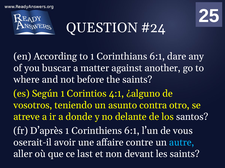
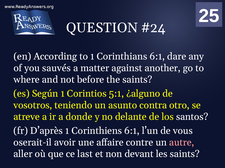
buscar: buscar -> sauvés
4:1: 4:1 -> 5:1
autre colour: light blue -> pink
